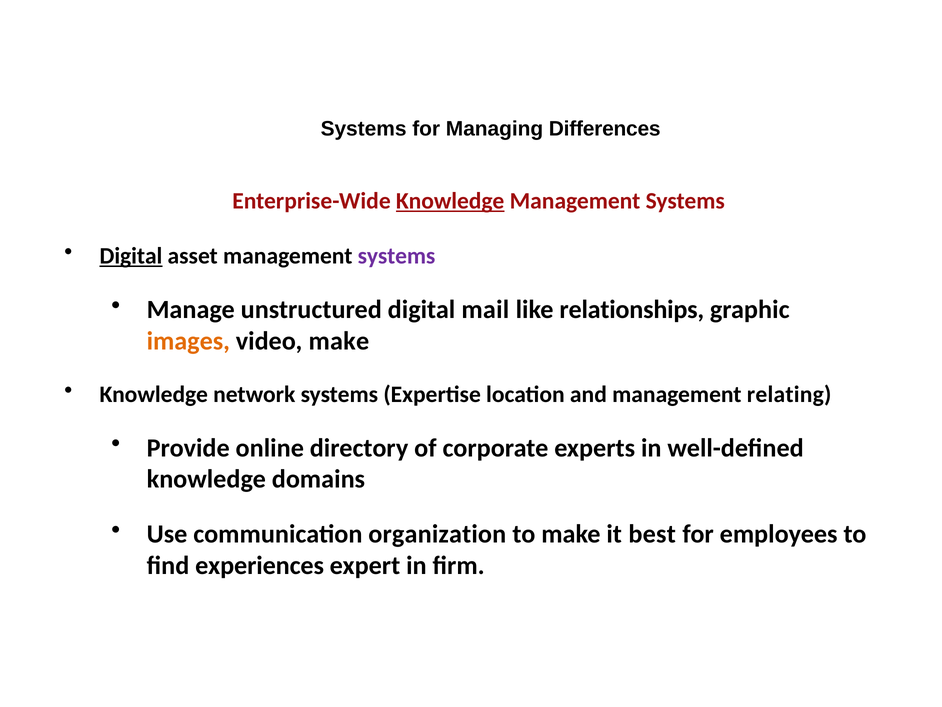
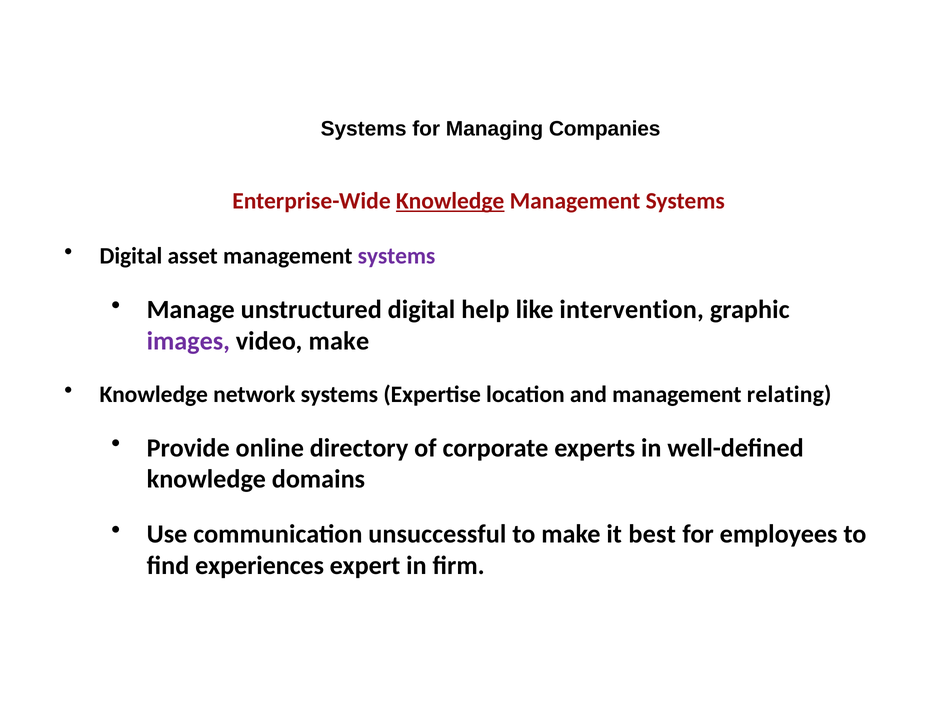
Differences: Differences -> Companies
Digital at (131, 256) underline: present -> none
mail: mail -> help
relationships: relationships -> intervention
images colour: orange -> purple
organization: organization -> unsuccessful
